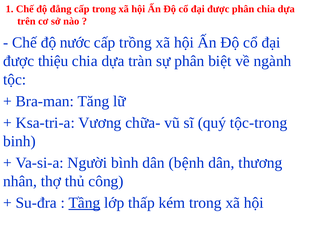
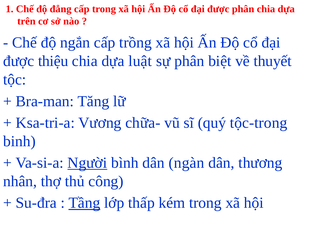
nước: nước -> ngắn
tràn: tràn -> luật
ngành: ngành -> thuyết
Người underline: none -> present
bệnh: bệnh -> ngàn
